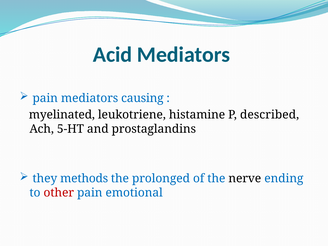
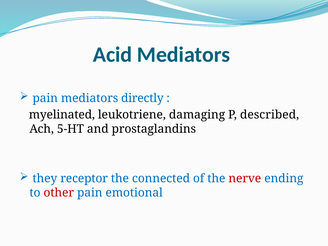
causing: causing -> directly
histamine: histamine -> damaging
methods: methods -> receptor
prolonged: prolonged -> connected
nerve colour: black -> red
